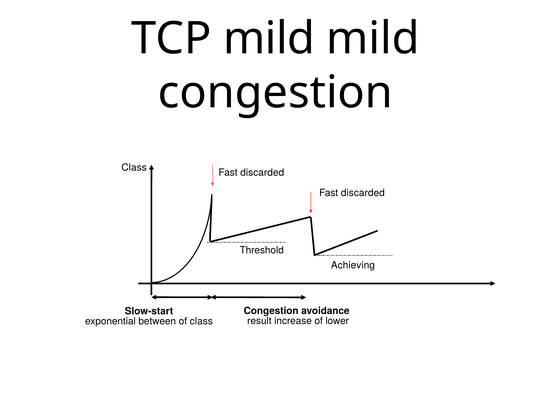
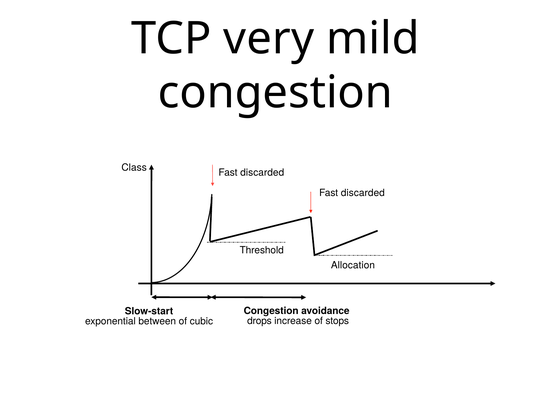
TCP mild: mild -> very
Achieving: Achieving -> Allocation
result: result -> drops
lower: lower -> stops
of class: class -> cubic
